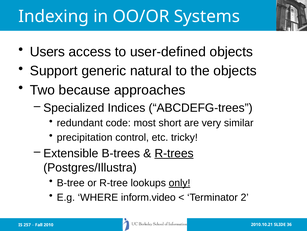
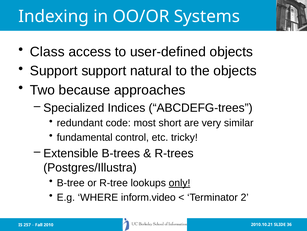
Users: Users -> Class
Support generic: generic -> support
precipitation: precipitation -> fundamental
R-trees underline: present -> none
